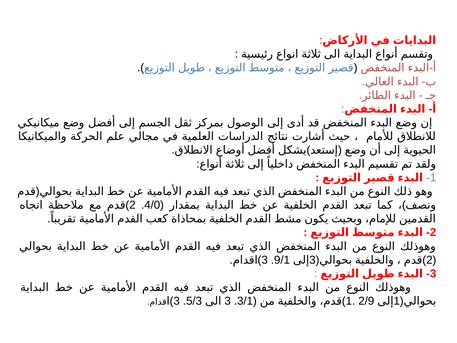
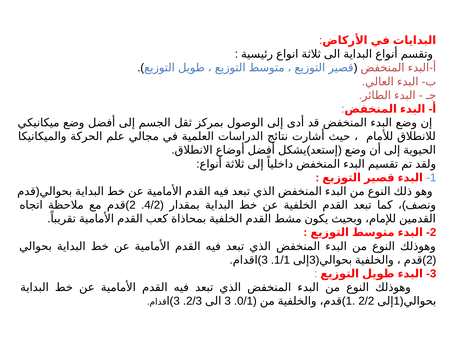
4/0: 4/0 -> 4/2
9/1: 9/1 -> 1/1
5/3: 5/3 -> 2/3
3/1: 3/1 -> 0/1
2/9: 2/9 -> 2/2
